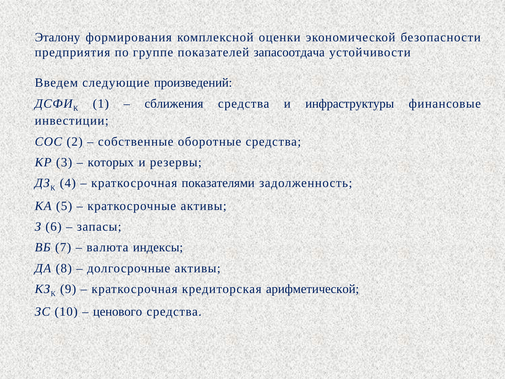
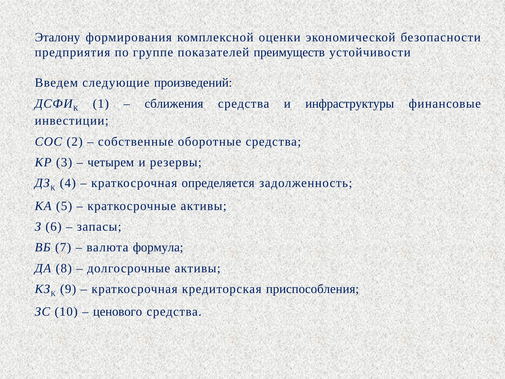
запасоотдача: запасоотдача -> преимуществ
которых: которых -> четырем
показателями: показателями -> определяется
индексы: индексы -> формула
арифметической: арифметической -> приспособления
